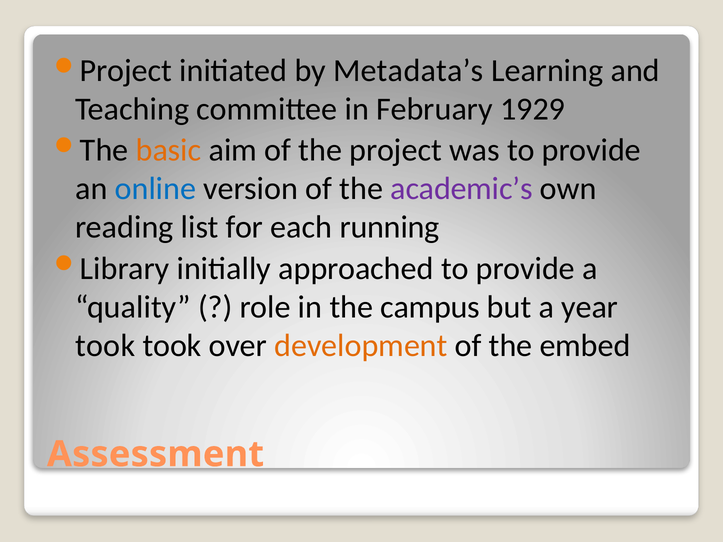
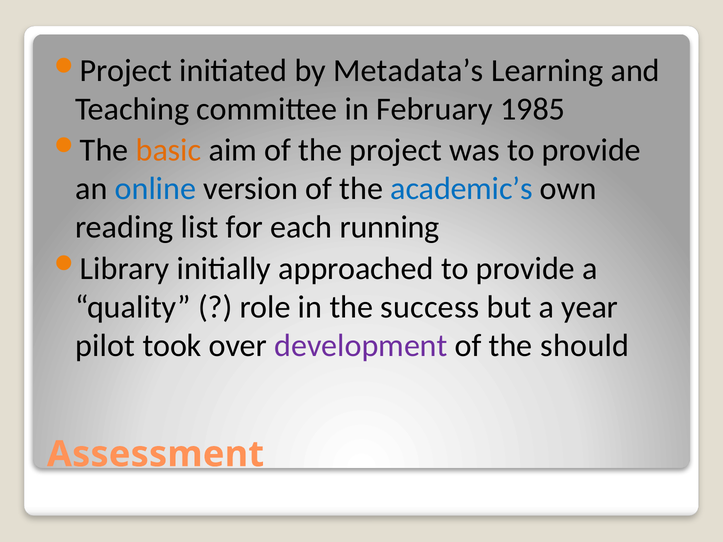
1929: 1929 -> 1985
academic’s colour: purple -> blue
campus: campus -> success
took at (105, 346): took -> pilot
development colour: orange -> purple
embed: embed -> should
